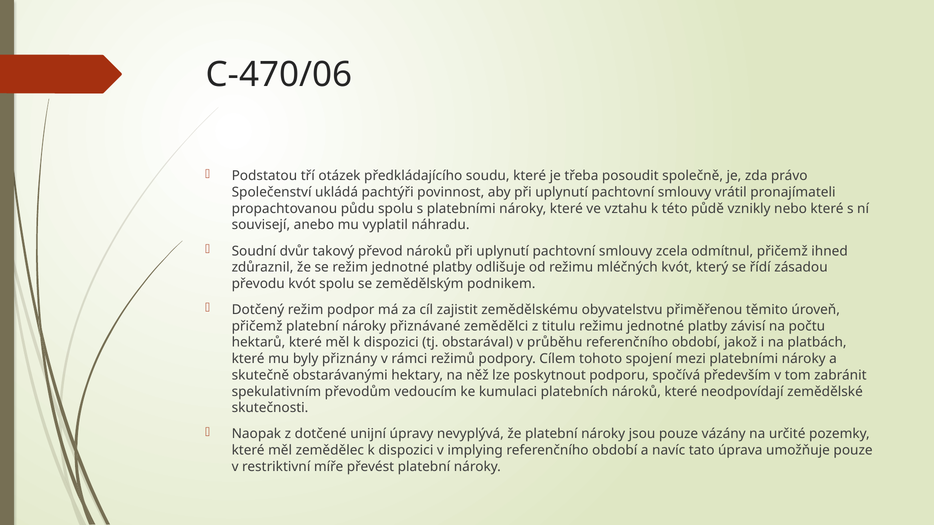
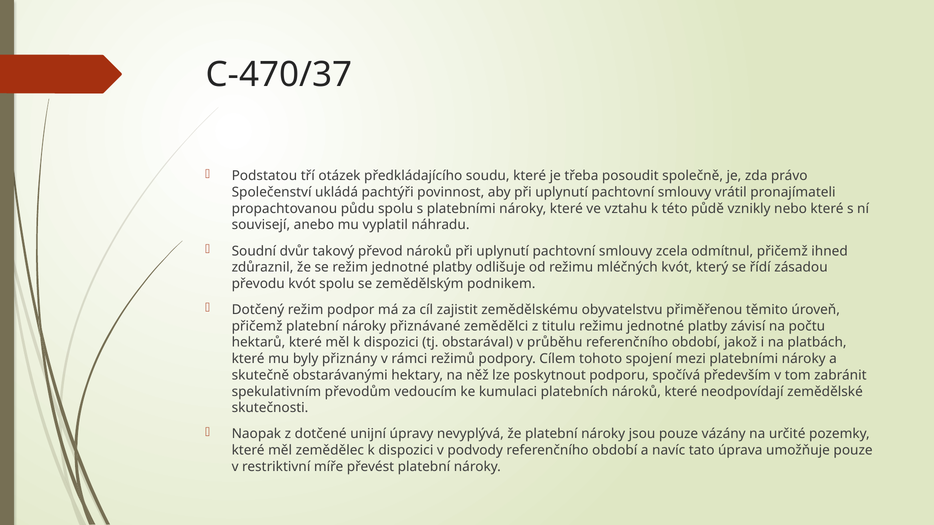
C-470/06: C-470/06 -> C-470/37
implying: implying -> podvody
